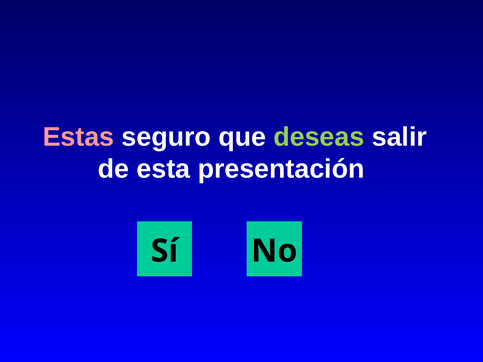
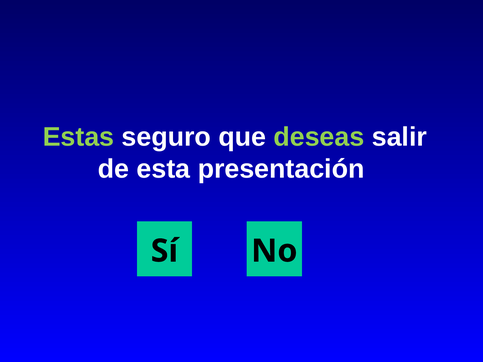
Estas colour: pink -> light green
